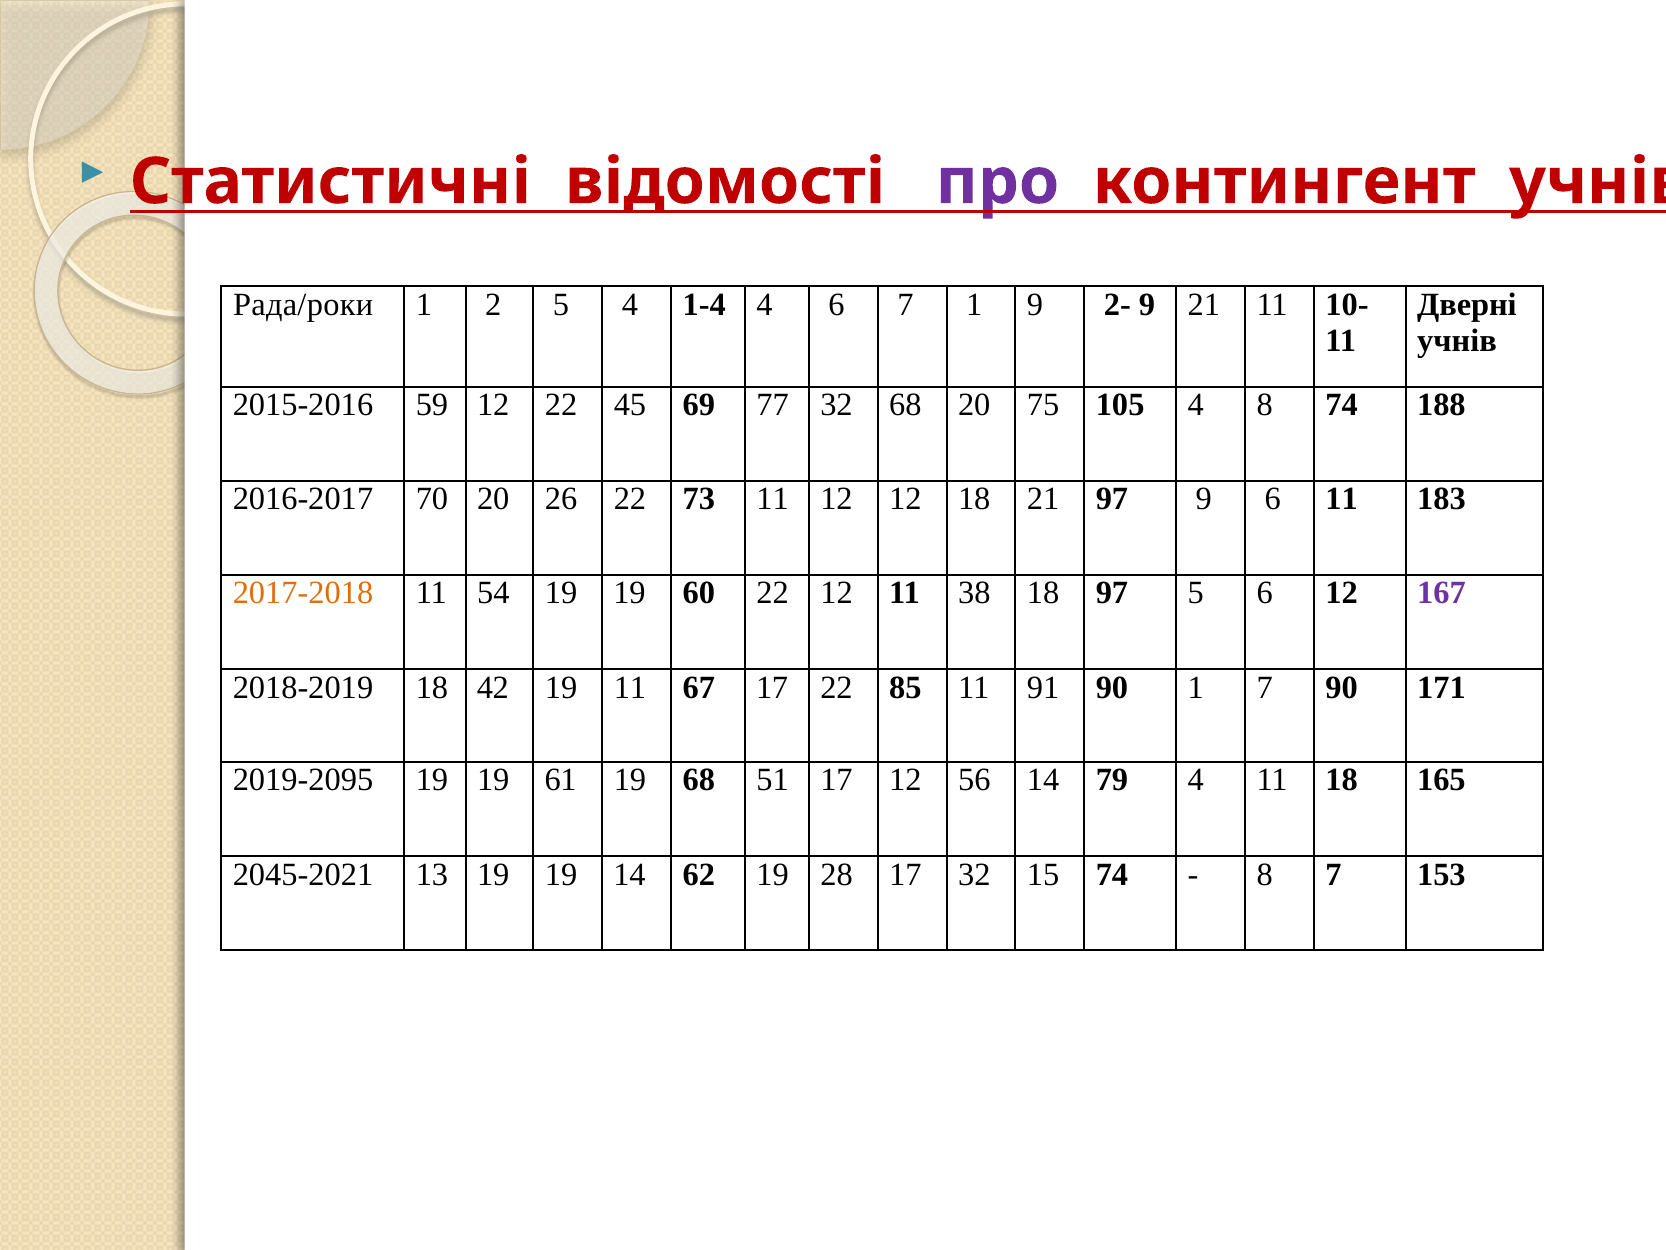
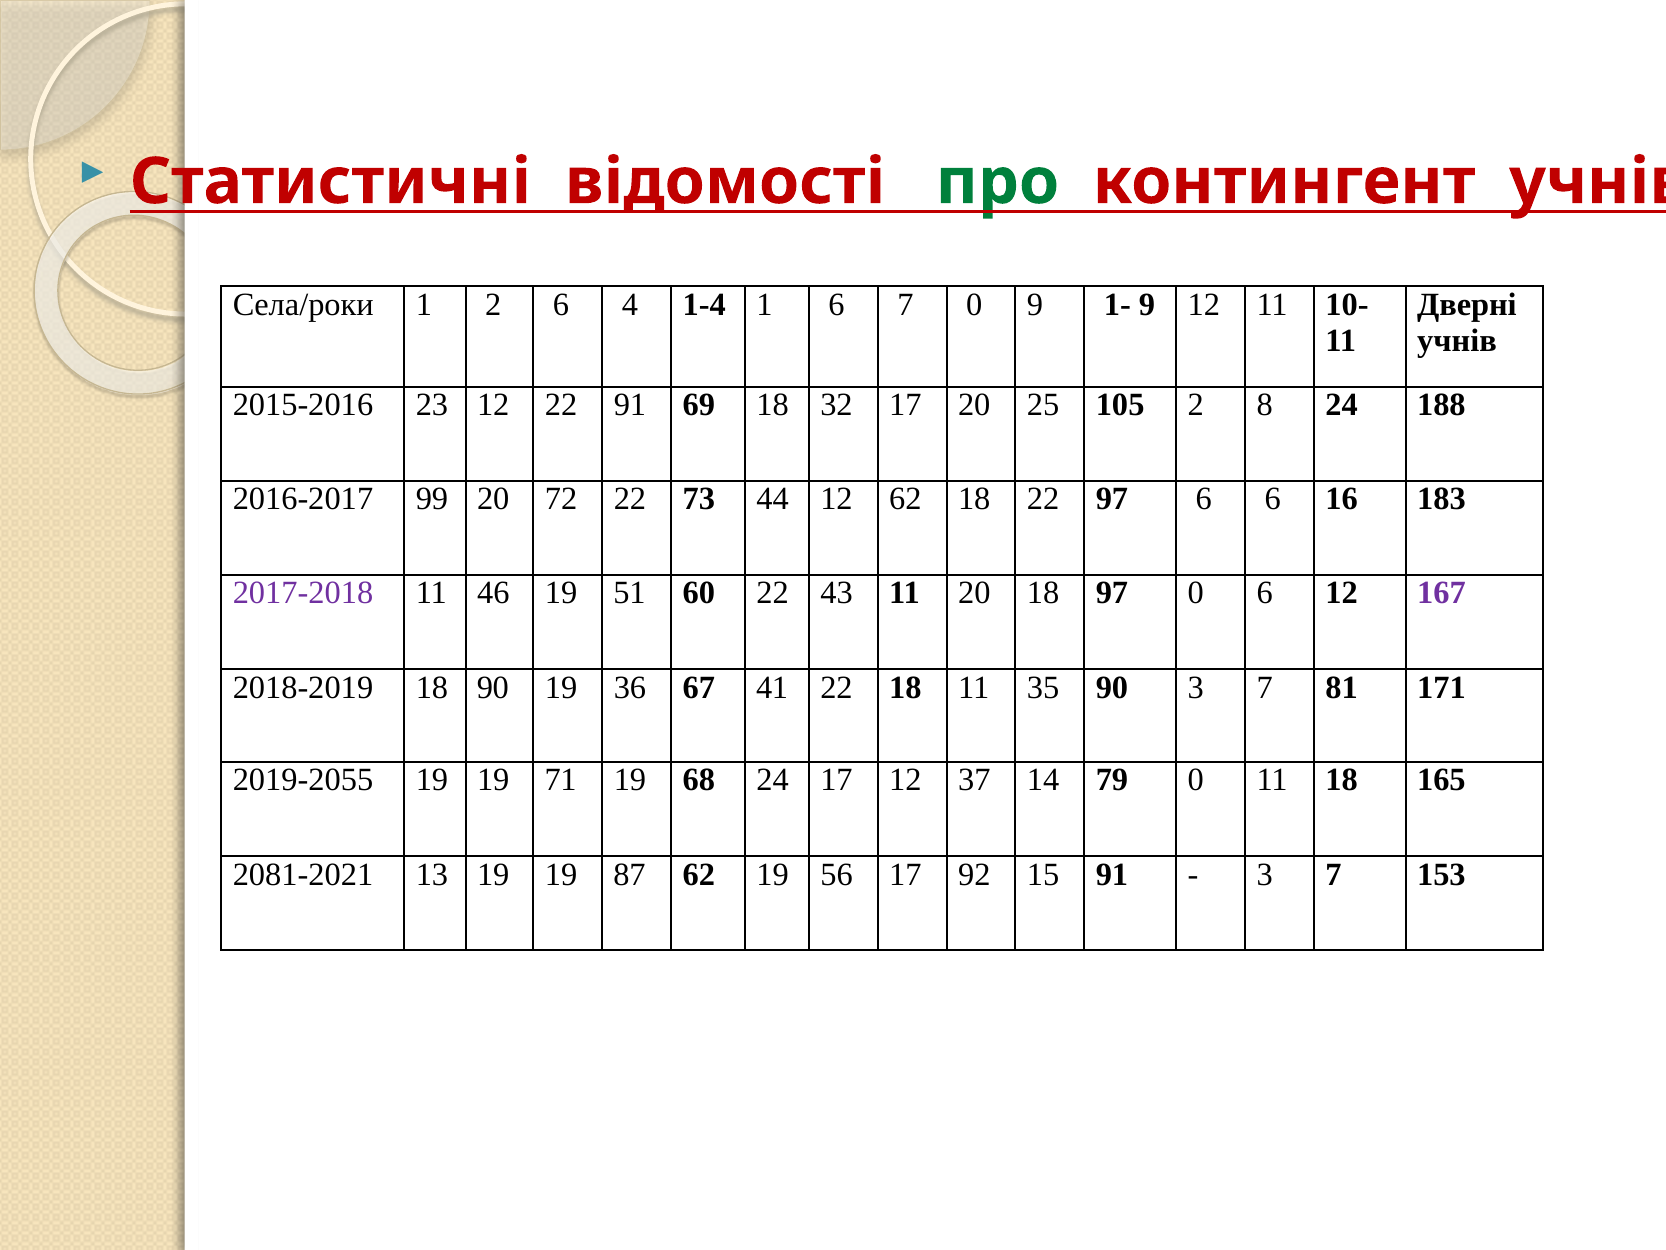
про colour: purple -> green
Рада/роки: Рада/роки -> Села/роки
2 5: 5 -> 6
1-4 4: 4 -> 1
7 1: 1 -> 0
2-: 2- -> 1-
9 21: 21 -> 12
59: 59 -> 23
22 45: 45 -> 91
69 77: 77 -> 18
32 68: 68 -> 17
75: 75 -> 25
105 4: 4 -> 2
8 74: 74 -> 24
70: 70 -> 99
26: 26 -> 72
73 11: 11 -> 44
12 12: 12 -> 62
18 21: 21 -> 22
97 9: 9 -> 6
6 11: 11 -> 16
2017-2018 colour: orange -> purple
54: 54 -> 46
19 at (630, 593): 19 -> 51
22 12: 12 -> 43
11 38: 38 -> 20
97 5: 5 -> 0
18 42: 42 -> 90
19 11: 11 -> 36
67 17: 17 -> 41
22 85: 85 -> 18
91: 91 -> 35
90 1: 1 -> 3
7 90: 90 -> 81
2019-2095: 2019-2095 -> 2019-2055
61: 61 -> 71
68 51: 51 -> 24
56: 56 -> 37
79 4: 4 -> 0
2045-2021: 2045-2021 -> 2081-2021
19 14: 14 -> 87
28: 28 -> 56
17 32: 32 -> 92
15 74: 74 -> 91
8 at (1265, 874): 8 -> 3
